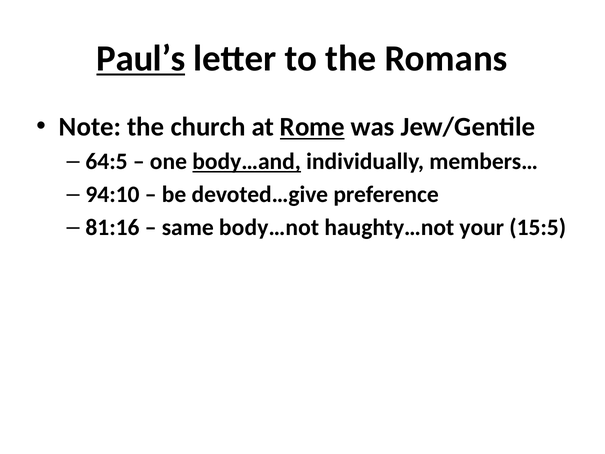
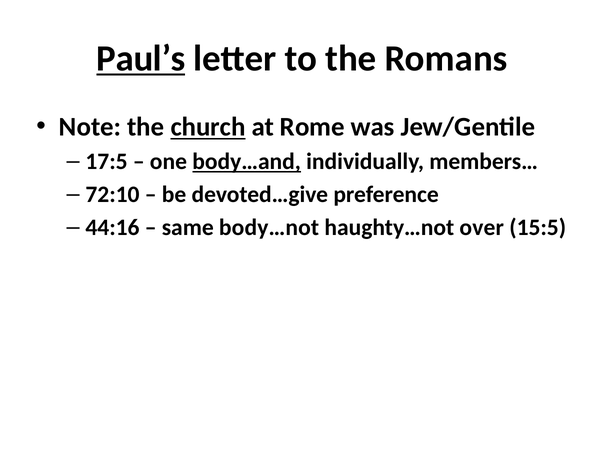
church underline: none -> present
Rome underline: present -> none
64:5: 64:5 -> 17:5
94:10: 94:10 -> 72:10
81:16: 81:16 -> 44:16
your: your -> over
